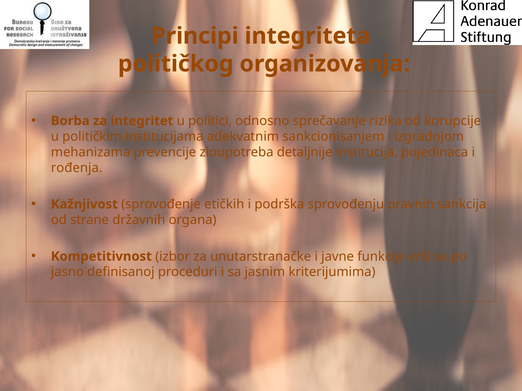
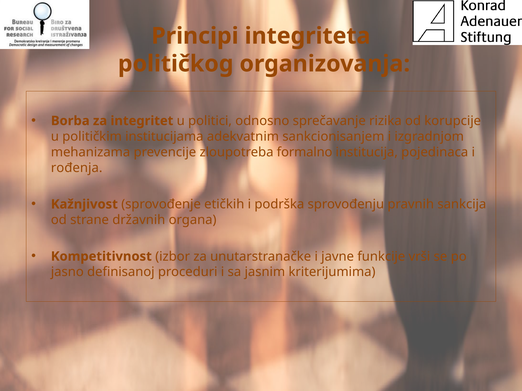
detaljnije: detaljnije -> formalno
